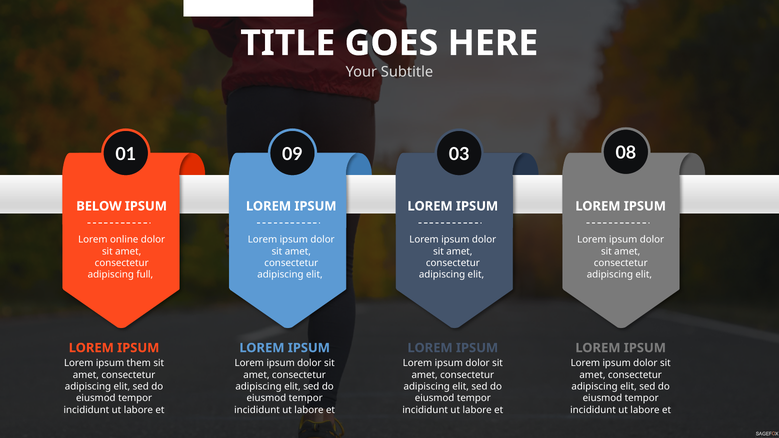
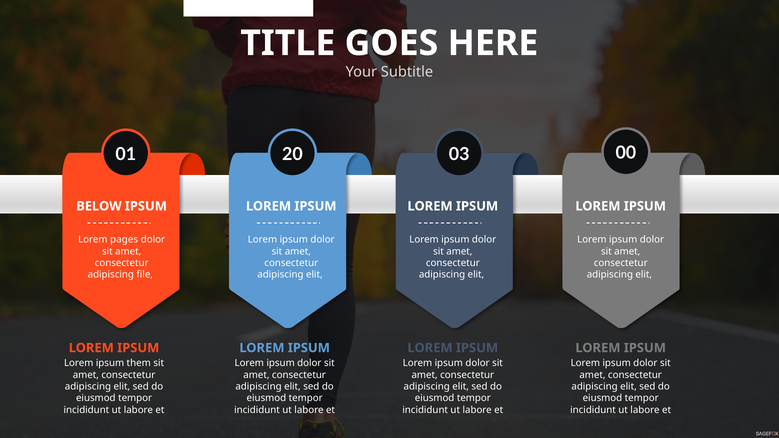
09: 09 -> 20
08: 08 -> 00
online: online -> pages
full: full -> file
